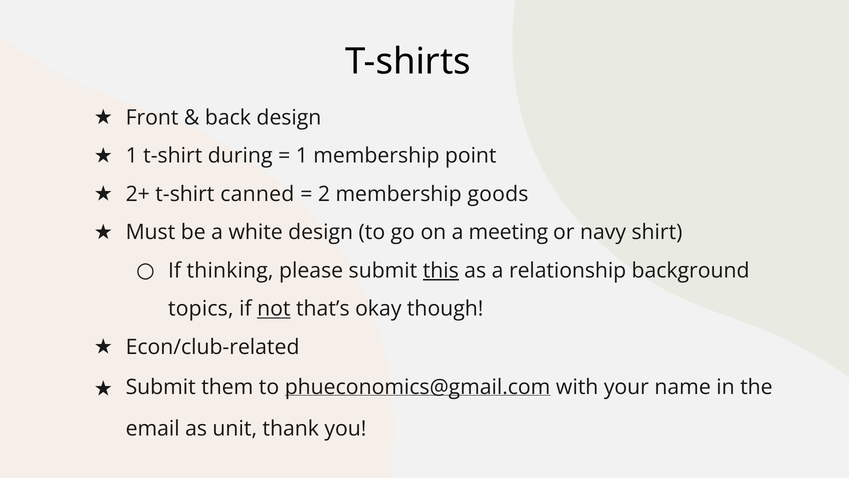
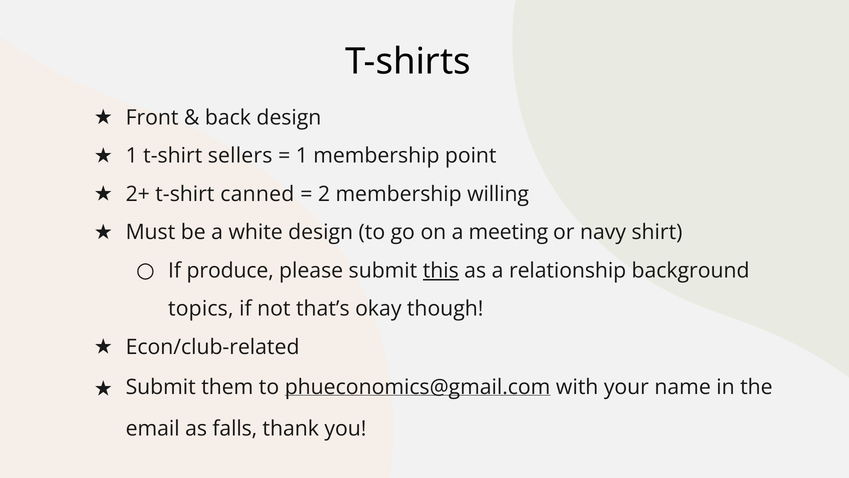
during: during -> sellers
goods: goods -> willing
thinking: thinking -> produce
not underline: present -> none
unit: unit -> falls
